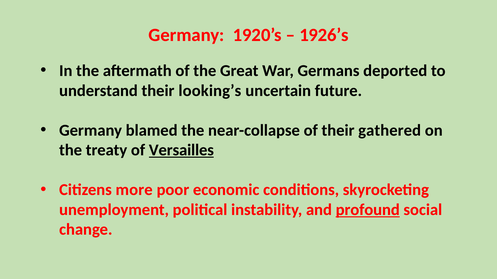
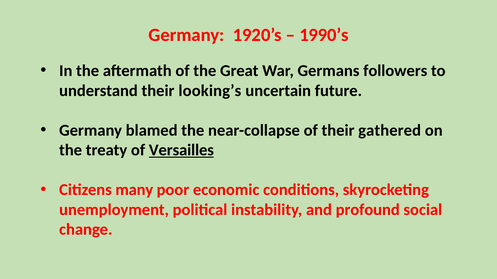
1926’s: 1926’s -> 1990’s
deported: deported -> followers
more: more -> many
profound underline: present -> none
